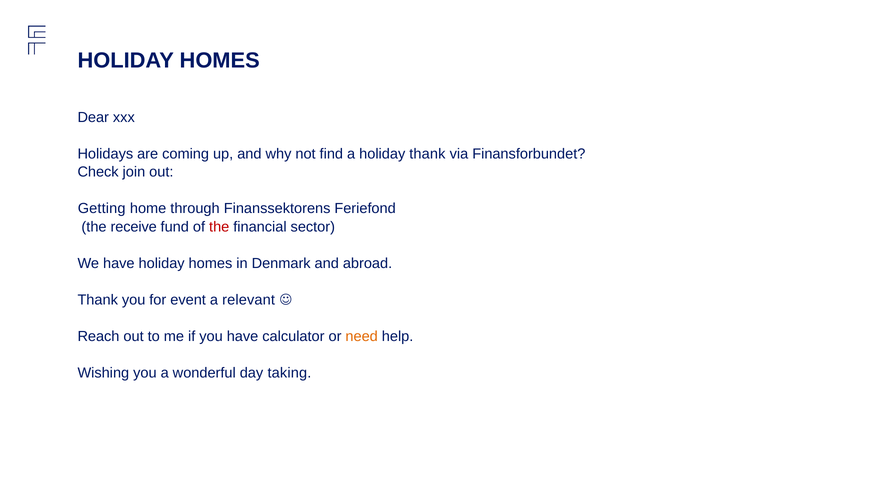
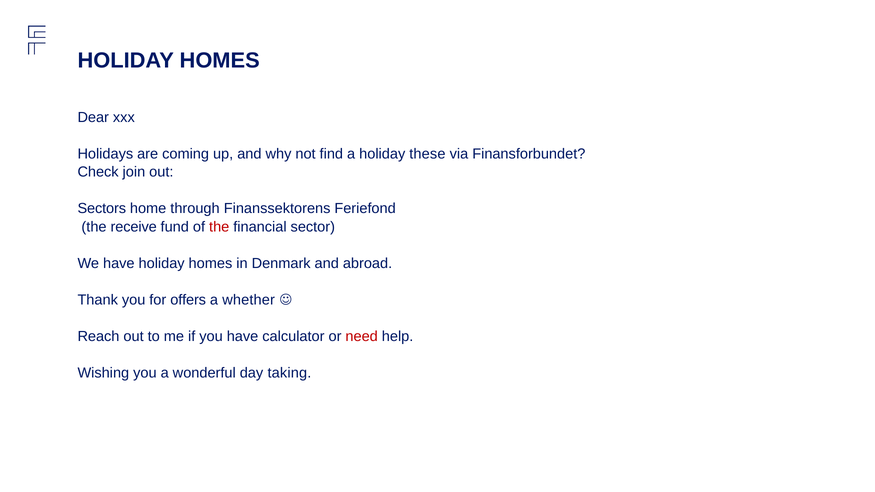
holiday thank: thank -> these
Getting: Getting -> Sectors
event: event -> offers
relevant: relevant -> whether
need colour: orange -> red
